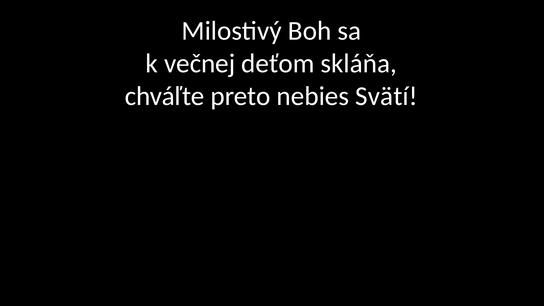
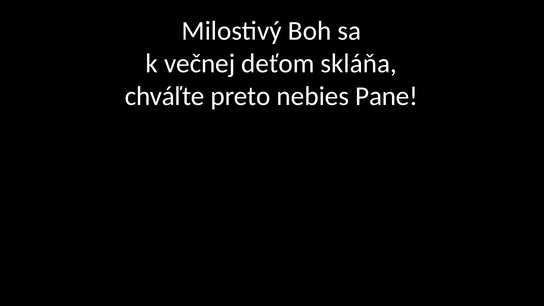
Svätí: Svätí -> Pane
